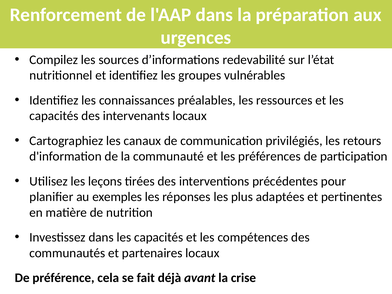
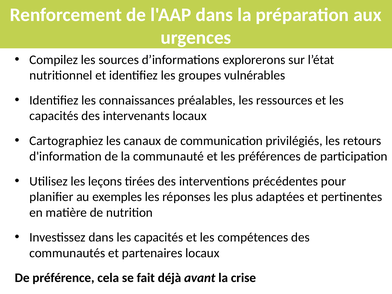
redevabilité: redevabilité -> explorerons
